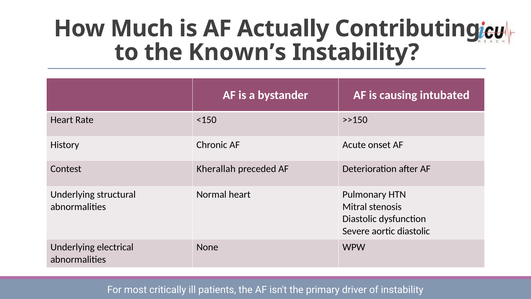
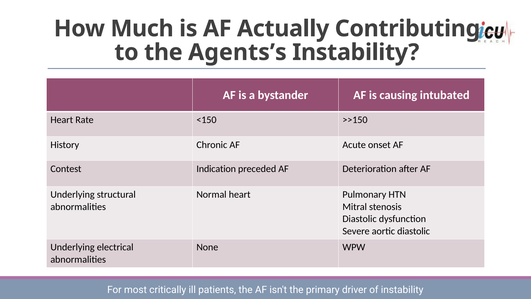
Known’s: Known’s -> Agents’s
Kherallah: Kherallah -> Indication
